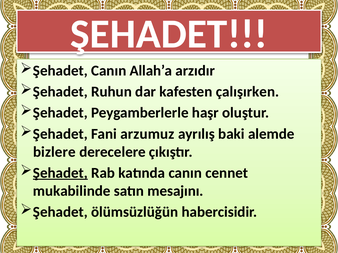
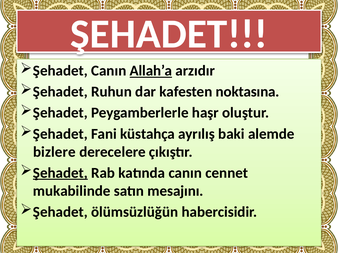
Allah’a underline: none -> present
çalışırken: çalışırken -> noktasına
arzumuz: arzumuz -> küstahça
